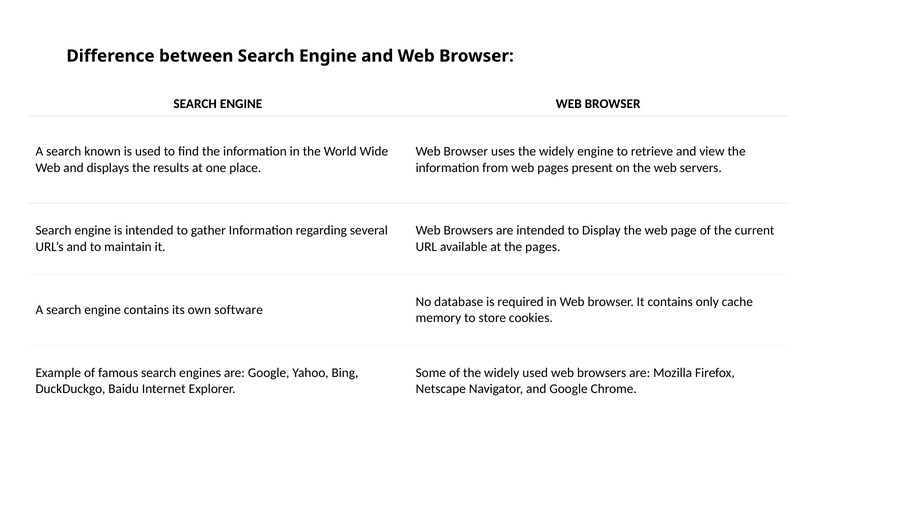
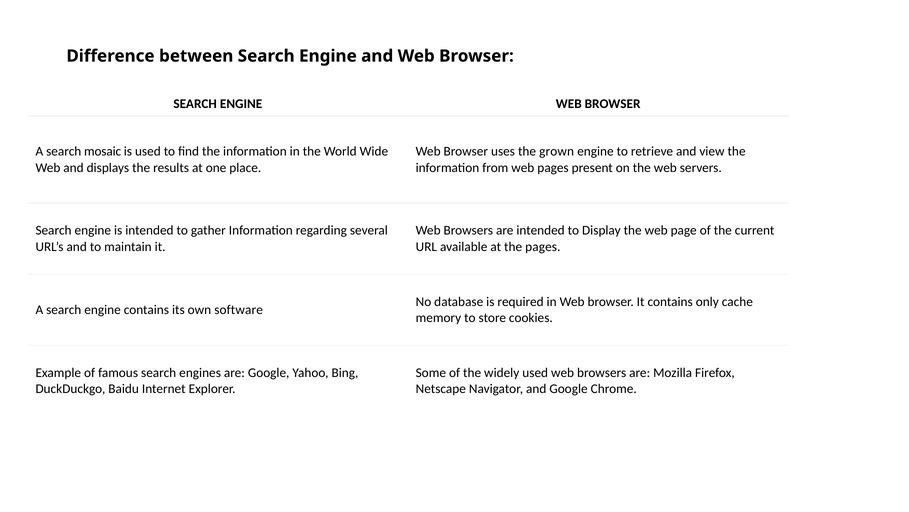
known: known -> mosaic
uses the widely: widely -> grown
